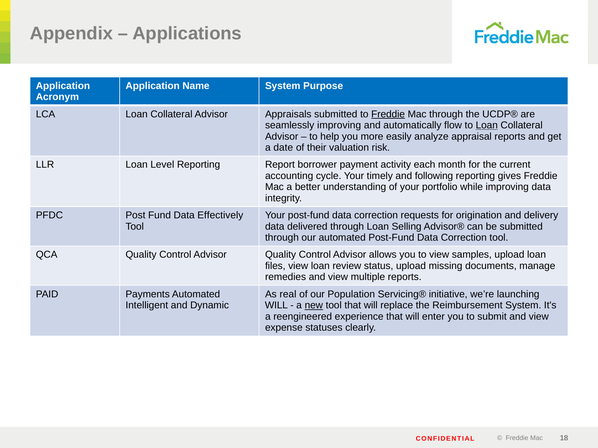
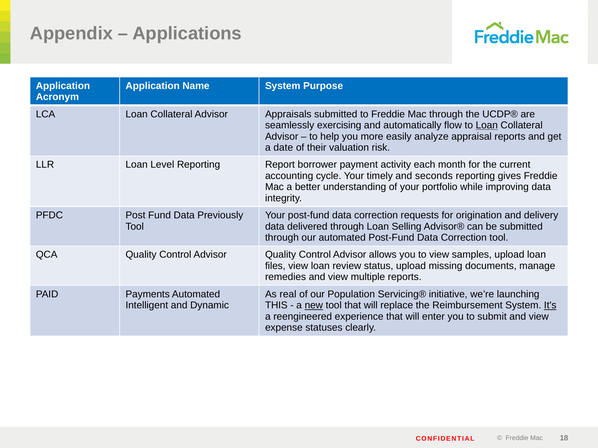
Freddie at (388, 114) underline: present -> none
seamlessly improving: improving -> exercising
following: following -> seconds
Effectively: Effectively -> Previously
WILL at (276, 306): WILL -> THIS
It's underline: none -> present
